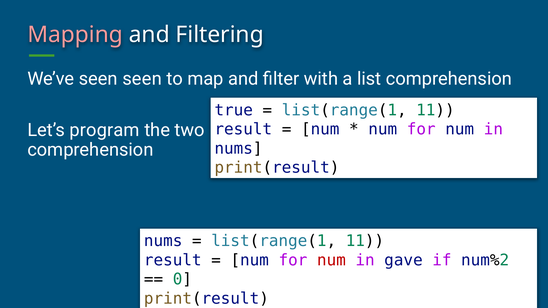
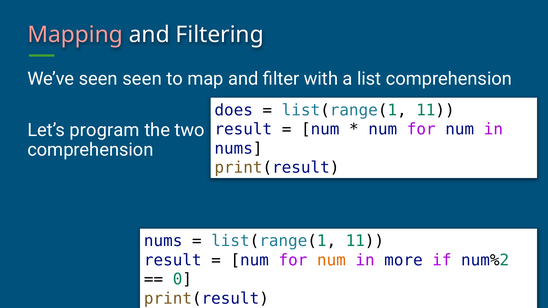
true: true -> does
num at (331, 260) colour: red -> orange
gave: gave -> more
